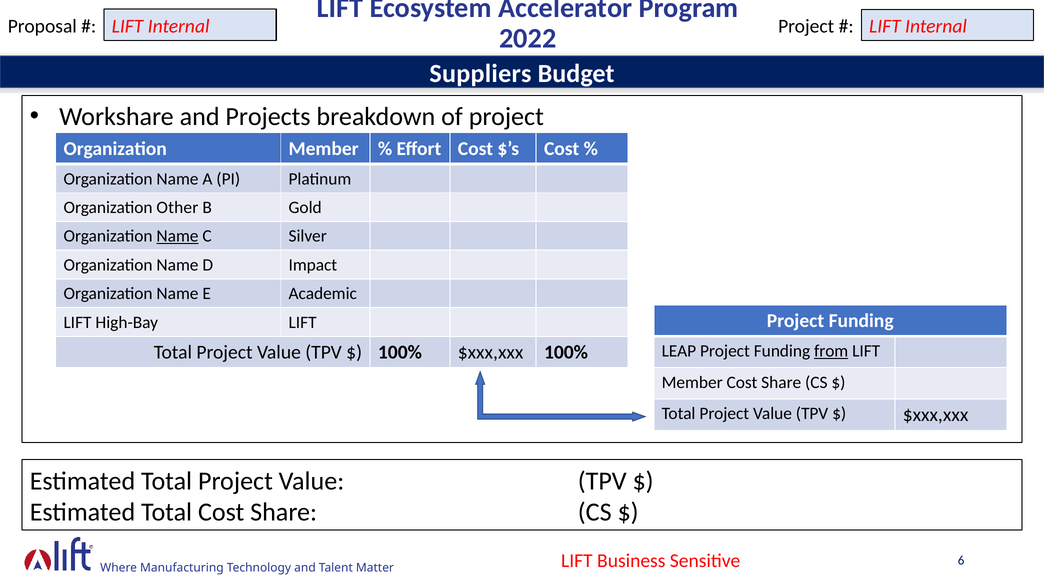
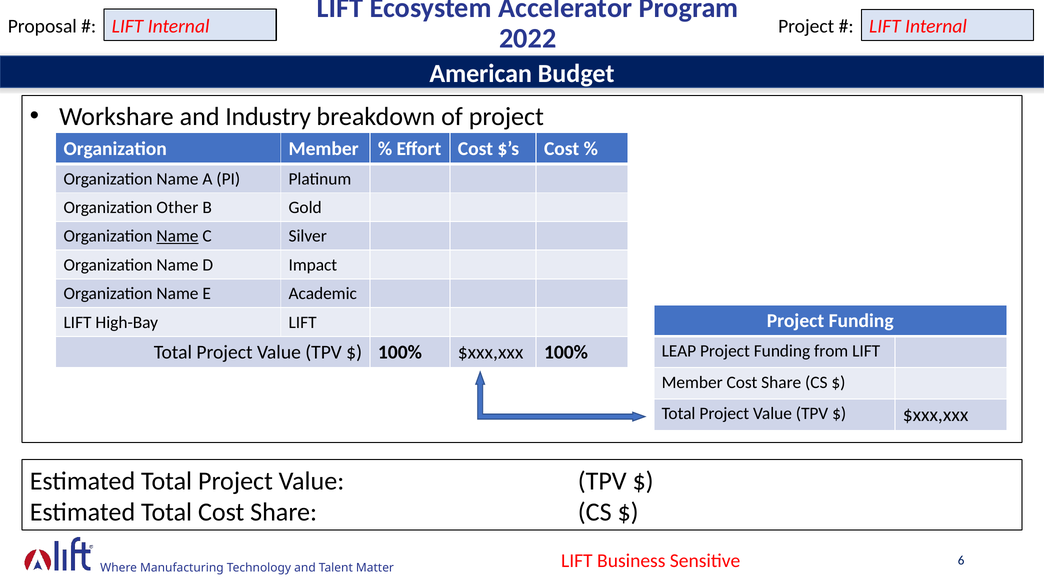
Suppliers: Suppliers -> American
Projects: Projects -> Industry
from underline: present -> none
